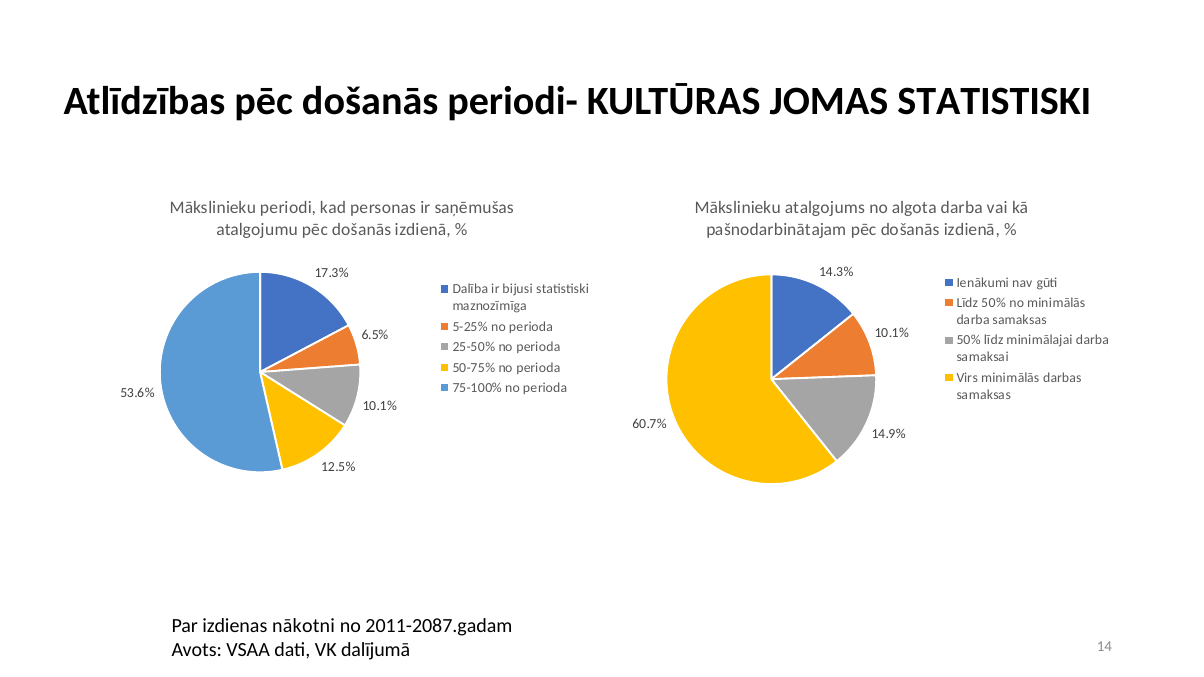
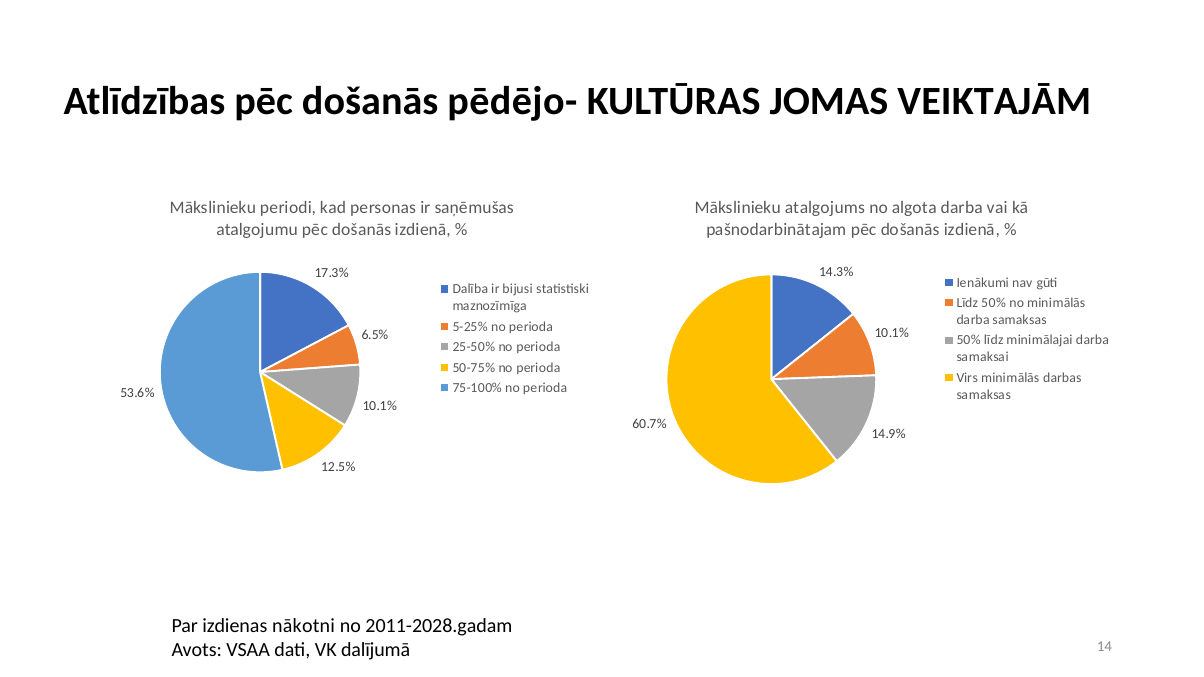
periodi-: periodi- -> pēdējo-
JOMAS STATISTISKI: STATISTISKI -> VEIKTAJĀM
2011-2087.gadam: 2011-2087.gadam -> 2011-2028.gadam
